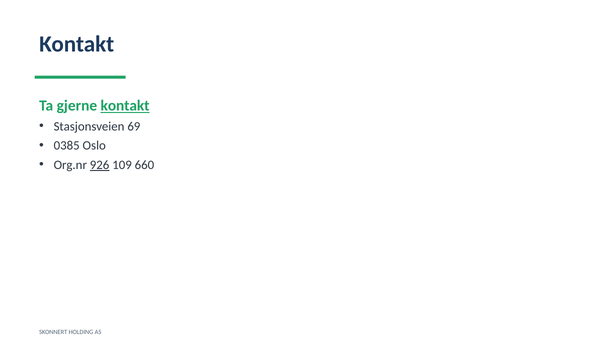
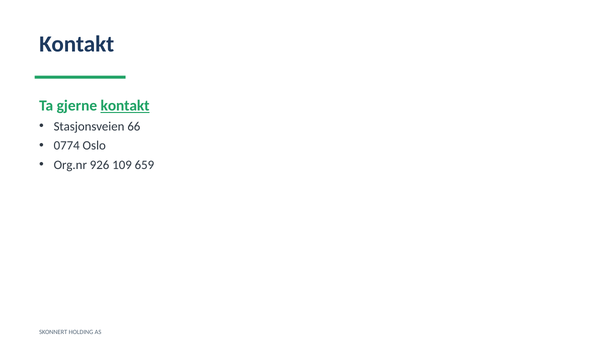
69: 69 -> 66
0385: 0385 -> 0774
926 underline: present -> none
660: 660 -> 659
